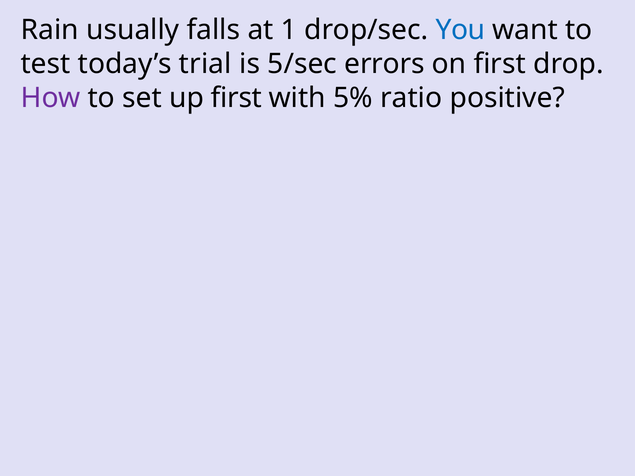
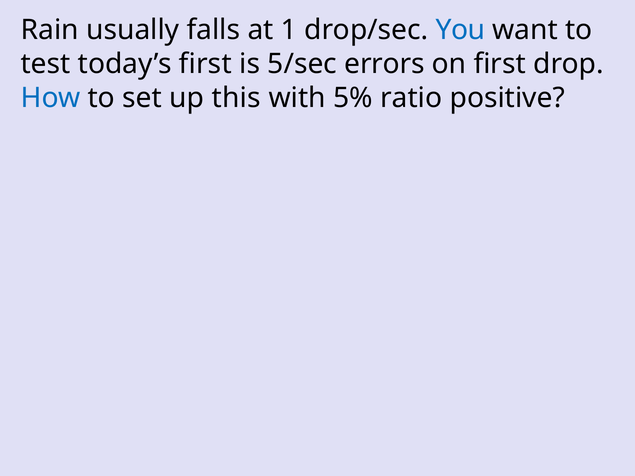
today’s trial: trial -> first
How colour: purple -> blue
up first: first -> this
